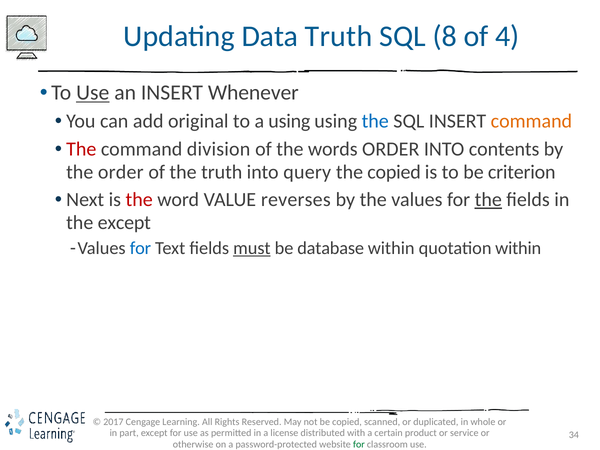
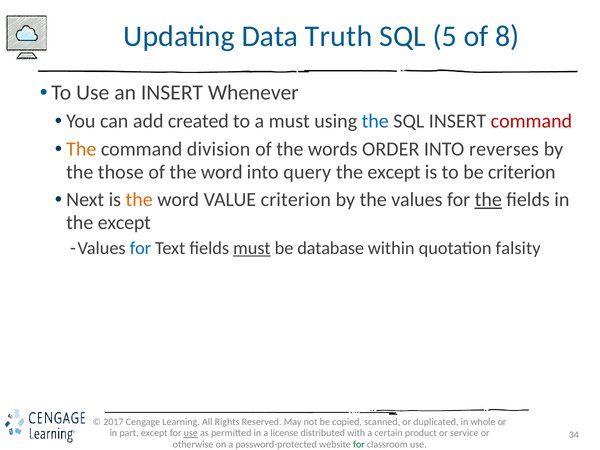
8: 8 -> 5
4: 4 -> 8
Use at (93, 93) underline: present -> none
original: original -> created
a using: using -> must
command at (531, 121) colour: orange -> red
The at (81, 149) colour: red -> orange
contents: contents -> reverses
the order: order -> those
of the truth: truth -> word
copied at (394, 172): copied -> except
the at (139, 200) colour: red -> orange
VALUE reverses: reverses -> criterion
quotation within: within -> falsity
use at (191, 433) underline: none -> present
